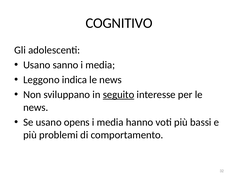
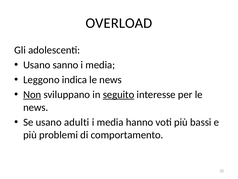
COGNITIVO: COGNITIVO -> OVERLOAD
Non underline: none -> present
opens: opens -> adulti
